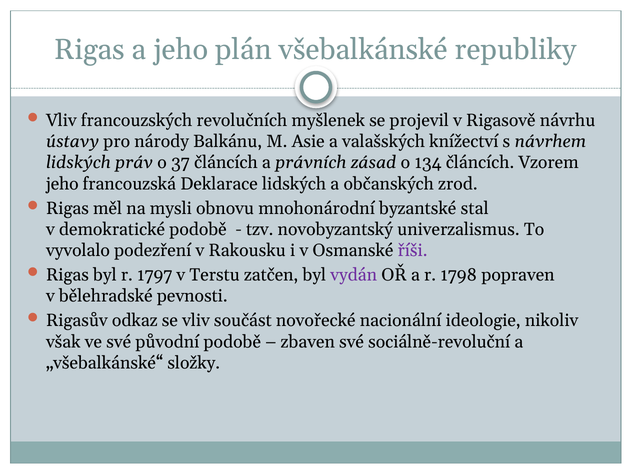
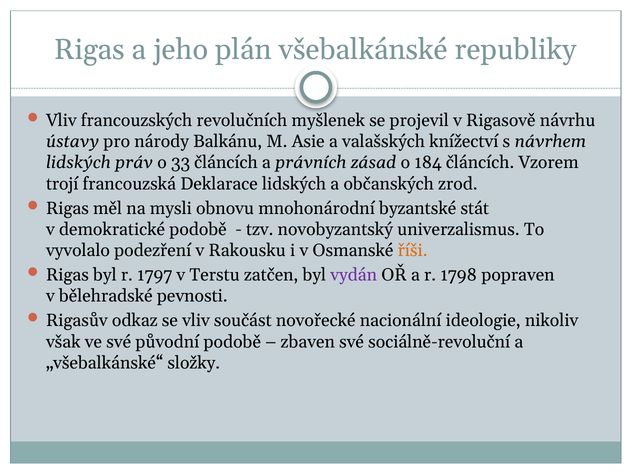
37: 37 -> 33
134: 134 -> 184
jeho at (62, 184): jeho -> trojí
stal: stal -> stát
říši colour: purple -> orange
